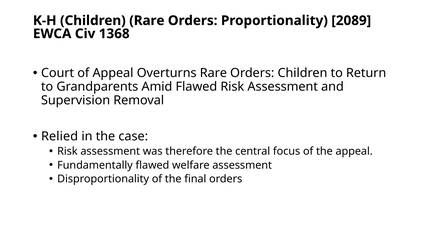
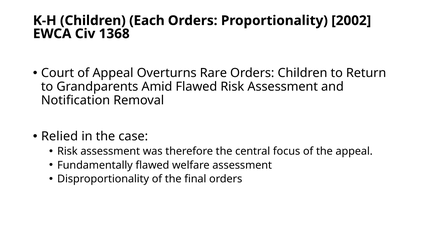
Children Rare: Rare -> Each
2089: 2089 -> 2002
Supervision: Supervision -> Notification
